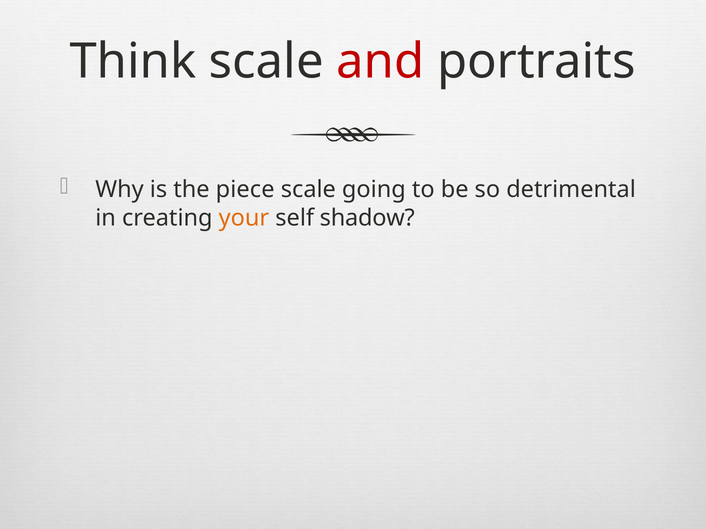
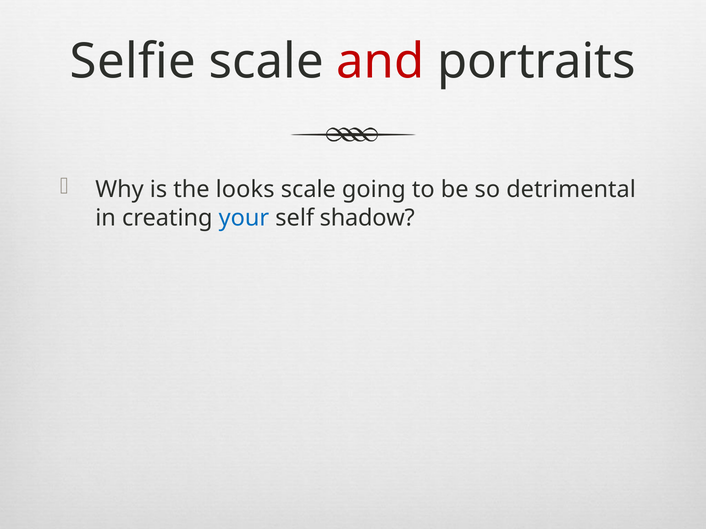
Think: Think -> Selfie
piece: piece -> looks
your colour: orange -> blue
